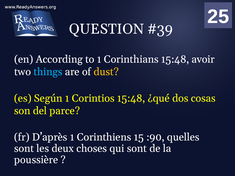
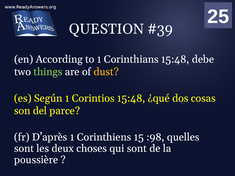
avoir: avoir -> debe
things colour: light blue -> light green
:90: :90 -> :98
